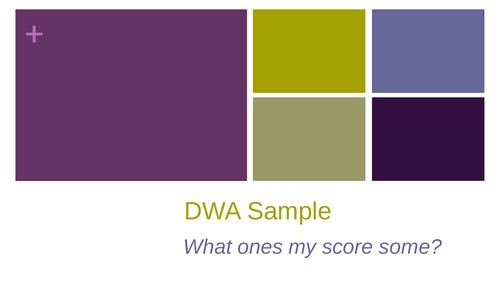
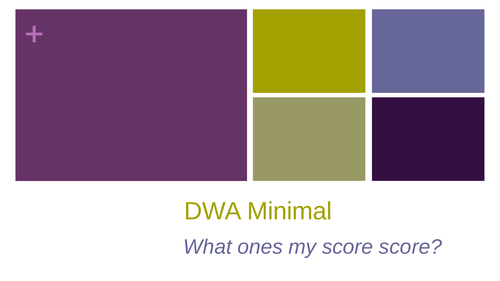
Sample: Sample -> Minimal
score some: some -> score
